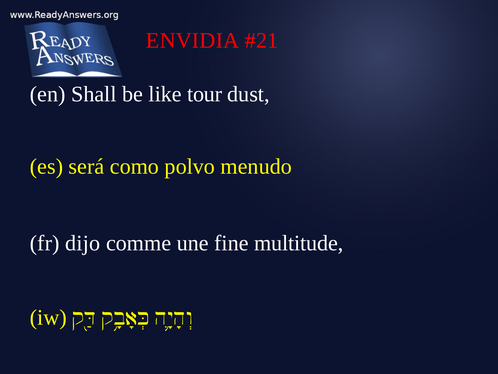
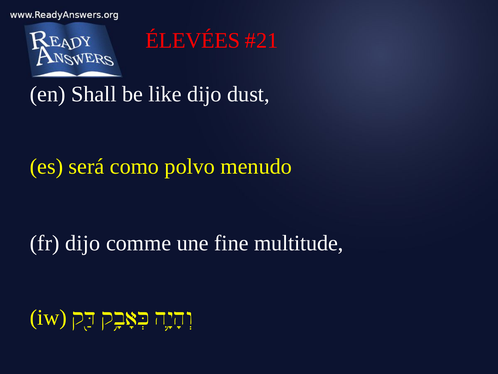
ENVIDIA: ENVIDIA -> ÉLEVÉES
like tour: tour -> dijo
